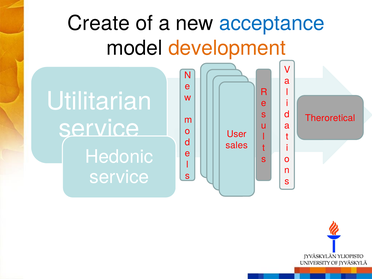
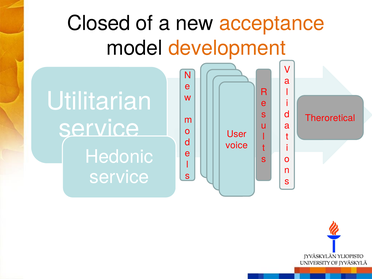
Create: Create -> Closed
acceptance colour: blue -> orange
sales: sales -> voice
